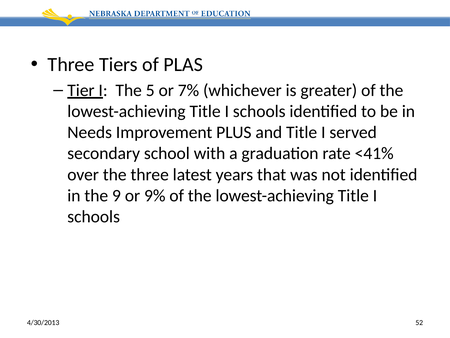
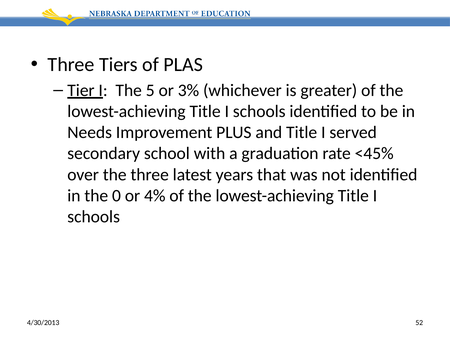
7%: 7% -> 3%
<41%: <41% -> <45%
9: 9 -> 0
9%: 9% -> 4%
